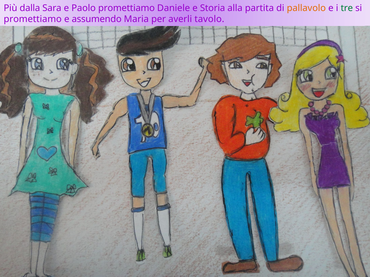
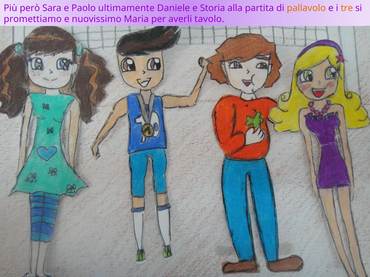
dalla: dalla -> però
Paolo promettiamo: promettiamo -> ultimamente
tre colour: green -> orange
assumendo: assumendo -> nuovissimo
